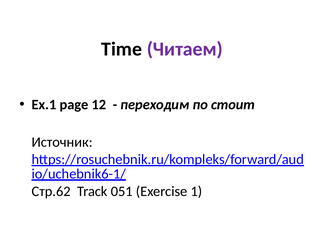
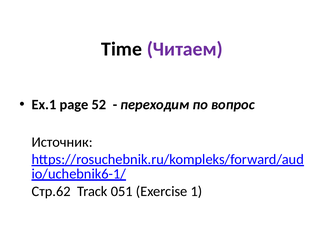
12: 12 -> 52
стоит: стоит -> вопрос
